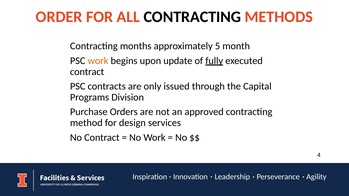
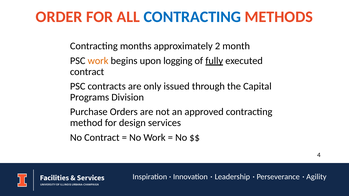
CONTRACTING at (192, 17) colour: black -> blue
5: 5 -> 2
update: update -> logging
